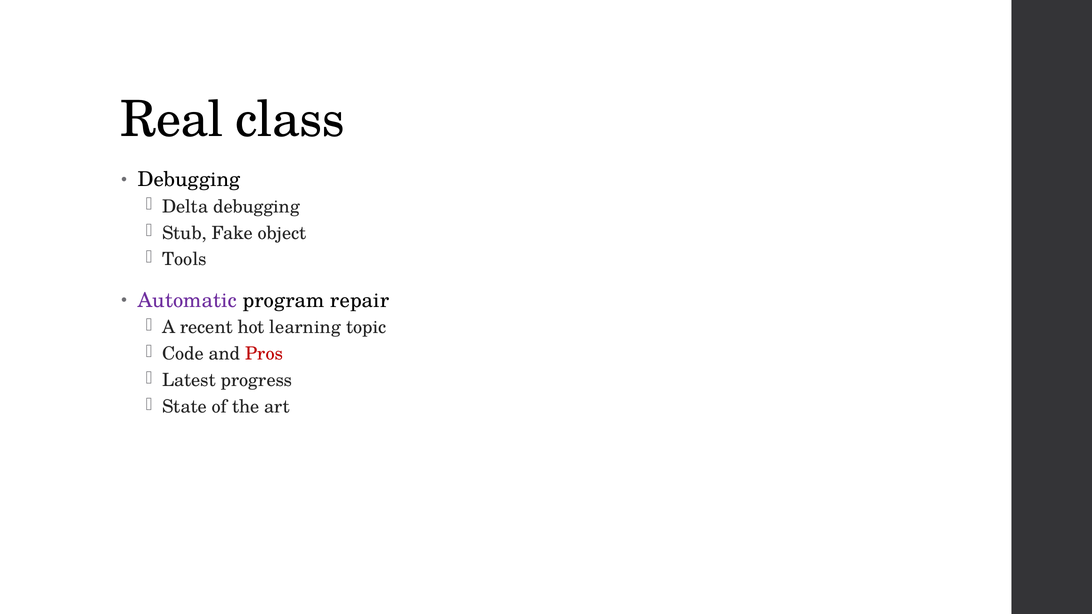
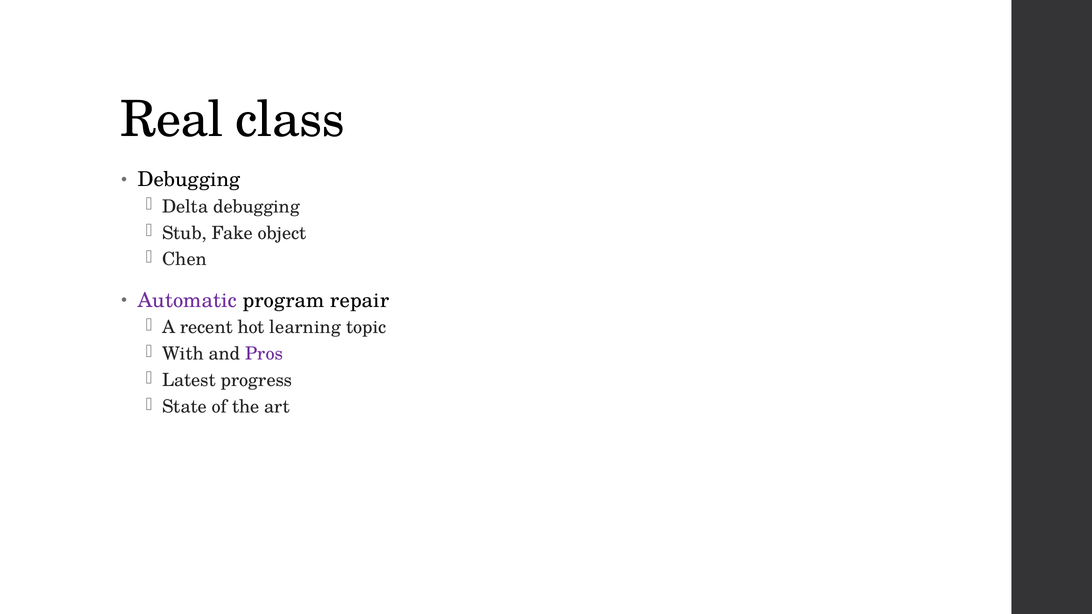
Tools: Tools -> Chen
Code: Code -> With
Pros colour: red -> purple
